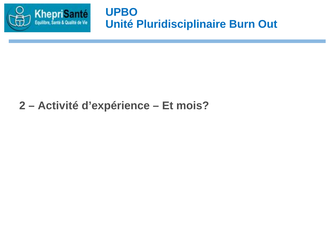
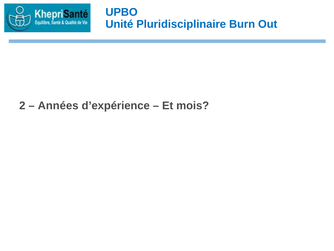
Activité: Activité -> Années
